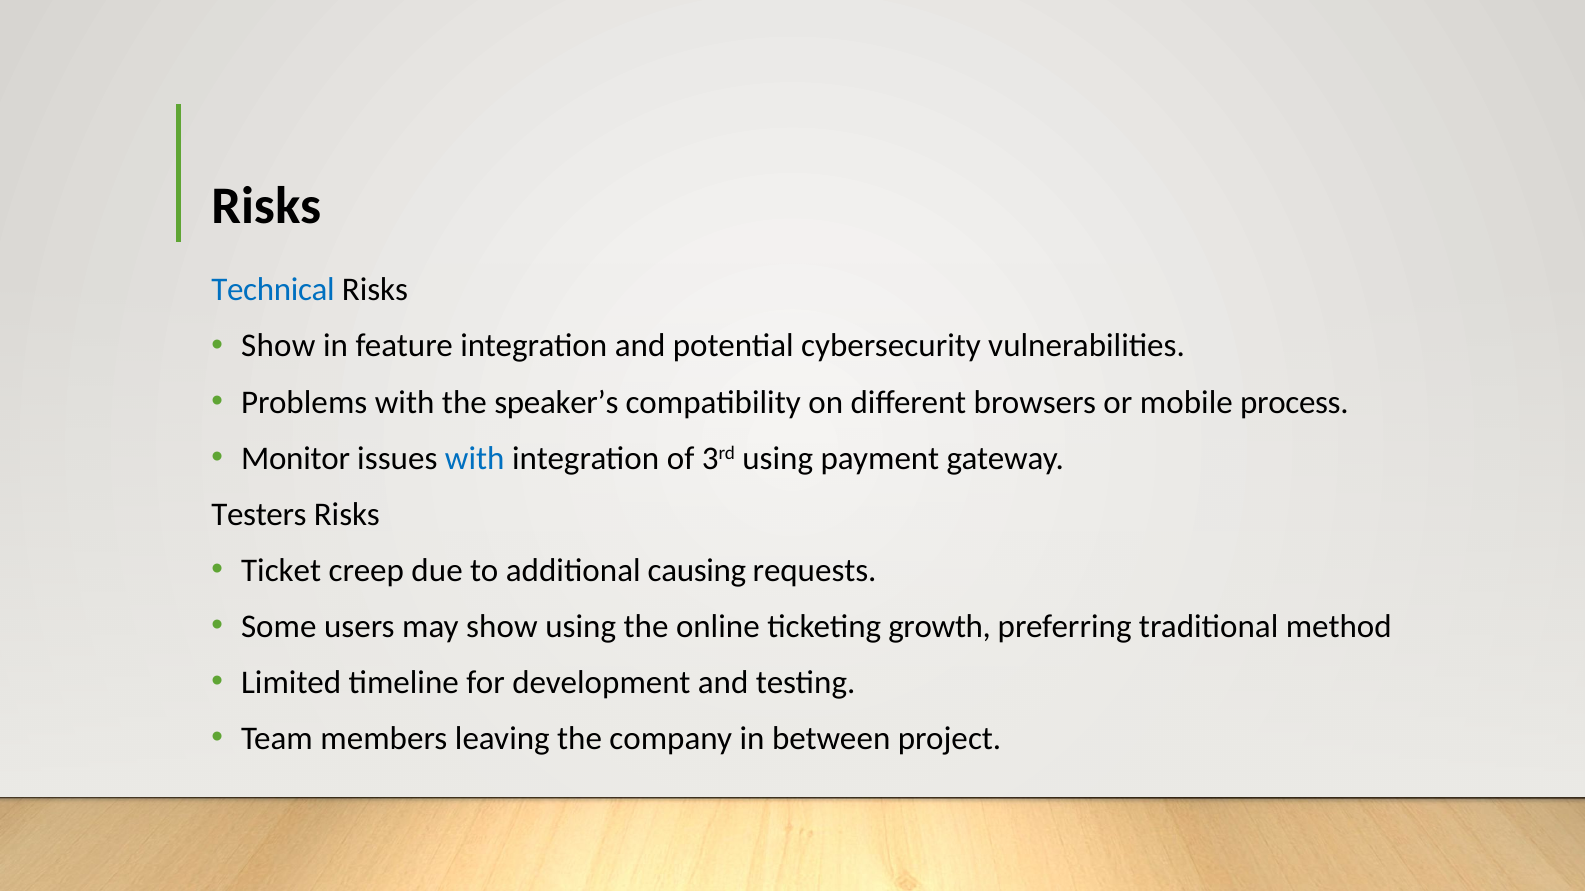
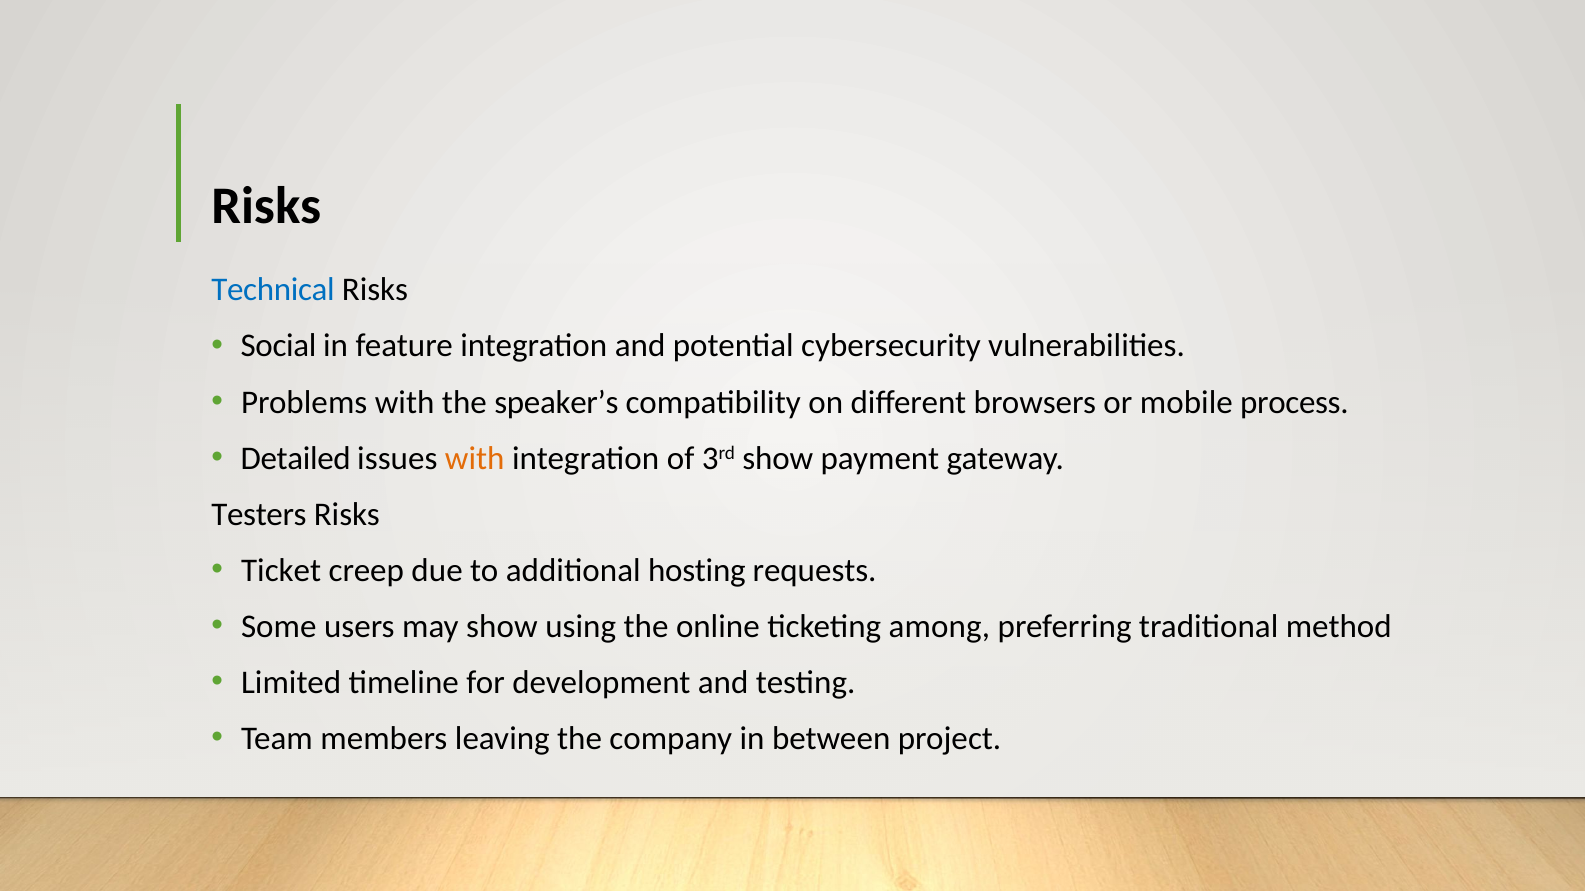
Show at (278, 346): Show -> Social
Monitor: Monitor -> Detailed
with at (475, 459) colour: blue -> orange
3rd using: using -> show
causing: causing -> hosting
growth: growth -> among
